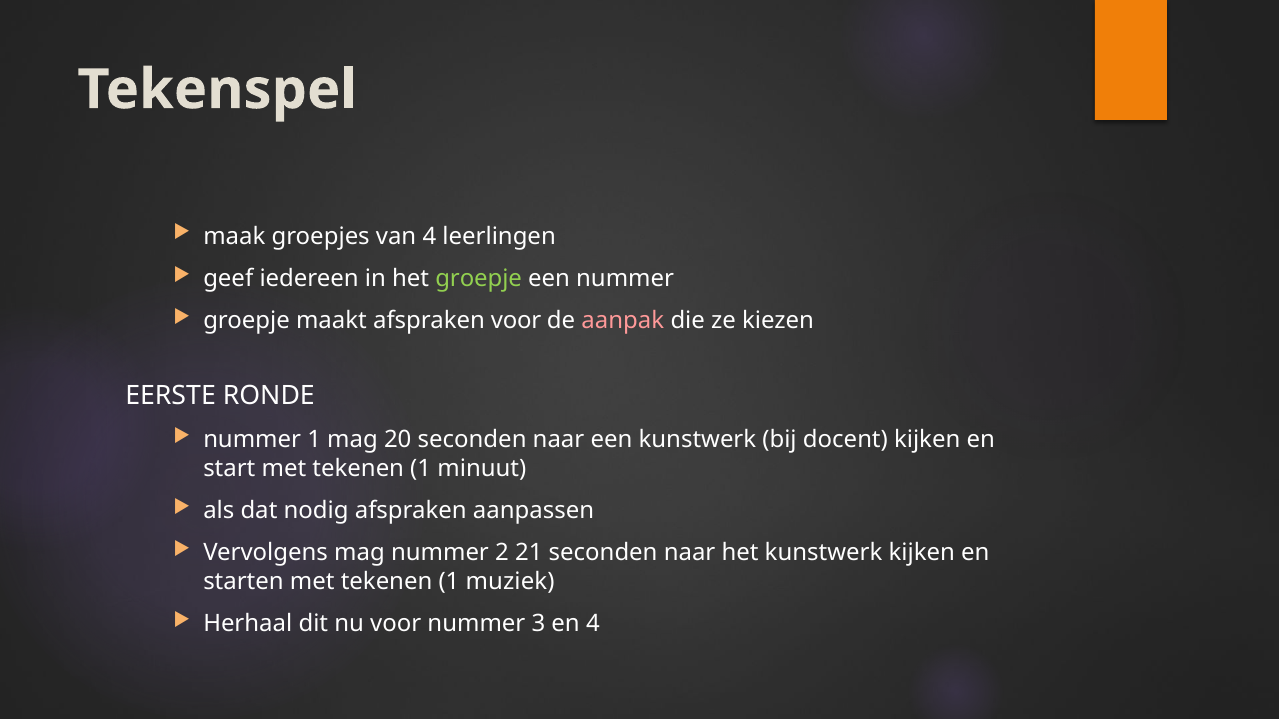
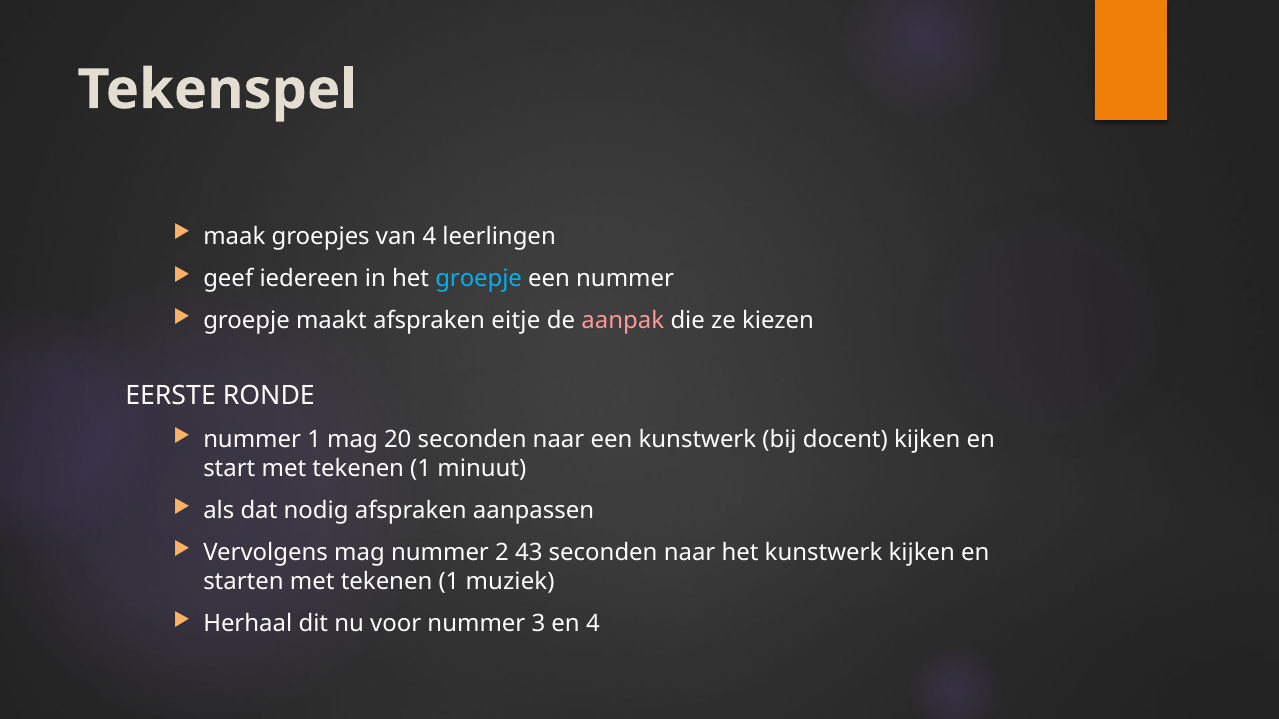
groepje at (479, 278) colour: light green -> light blue
afspraken voor: voor -> eitje
21: 21 -> 43
